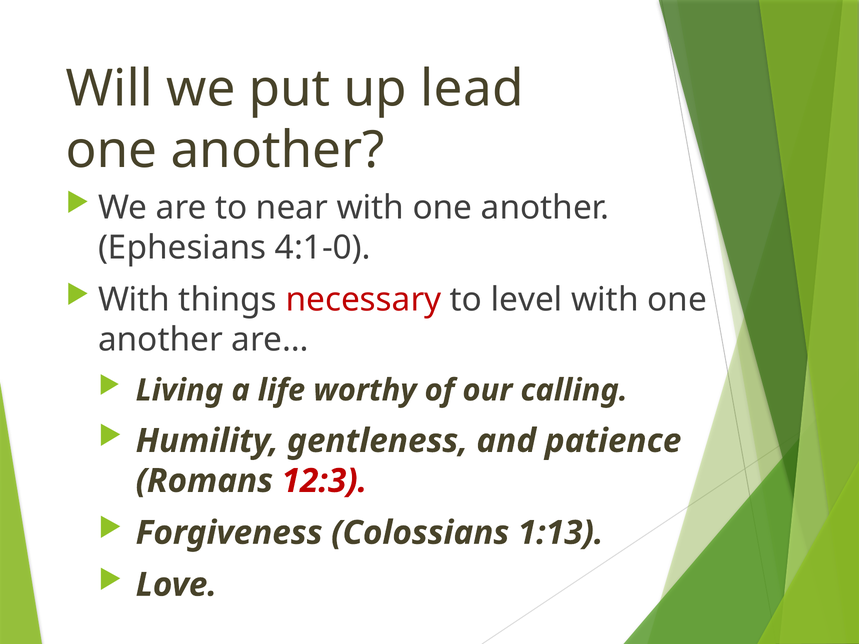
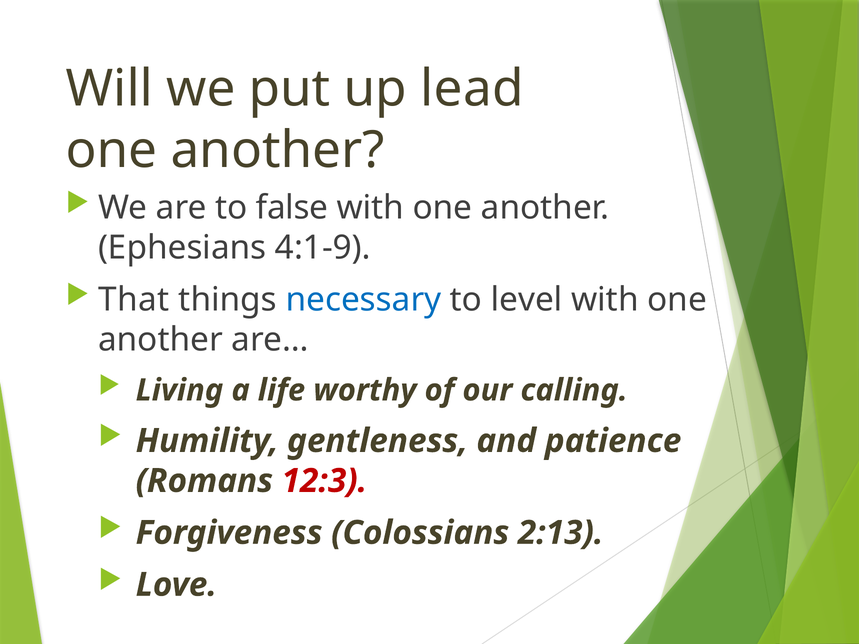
near: near -> false
4:1-0: 4:1-0 -> 4:1-9
With at (134, 300): With -> That
necessary colour: red -> blue
1:13: 1:13 -> 2:13
